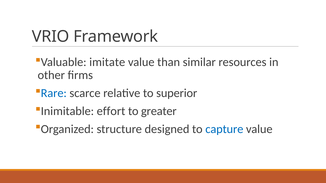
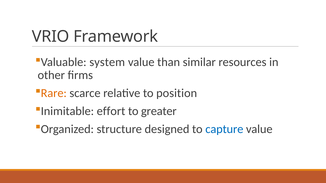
imitate: imitate -> system
Rare colour: blue -> orange
superior: superior -> position
